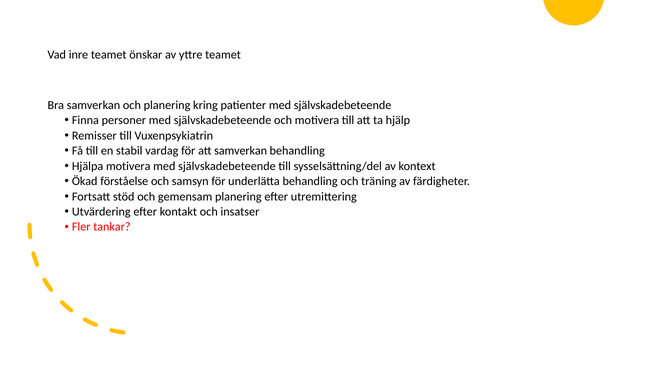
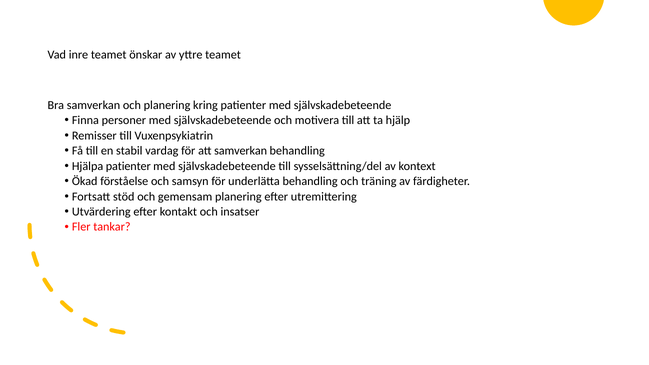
Hjälpa motivera: motivera -> patienter
